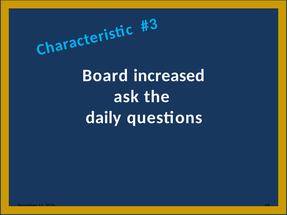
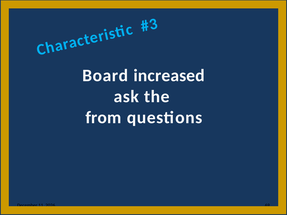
daily: daily -> from
